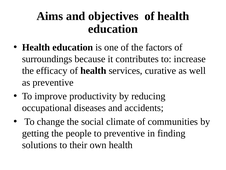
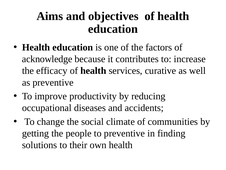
surroundings: surroundings -> acknowledge
